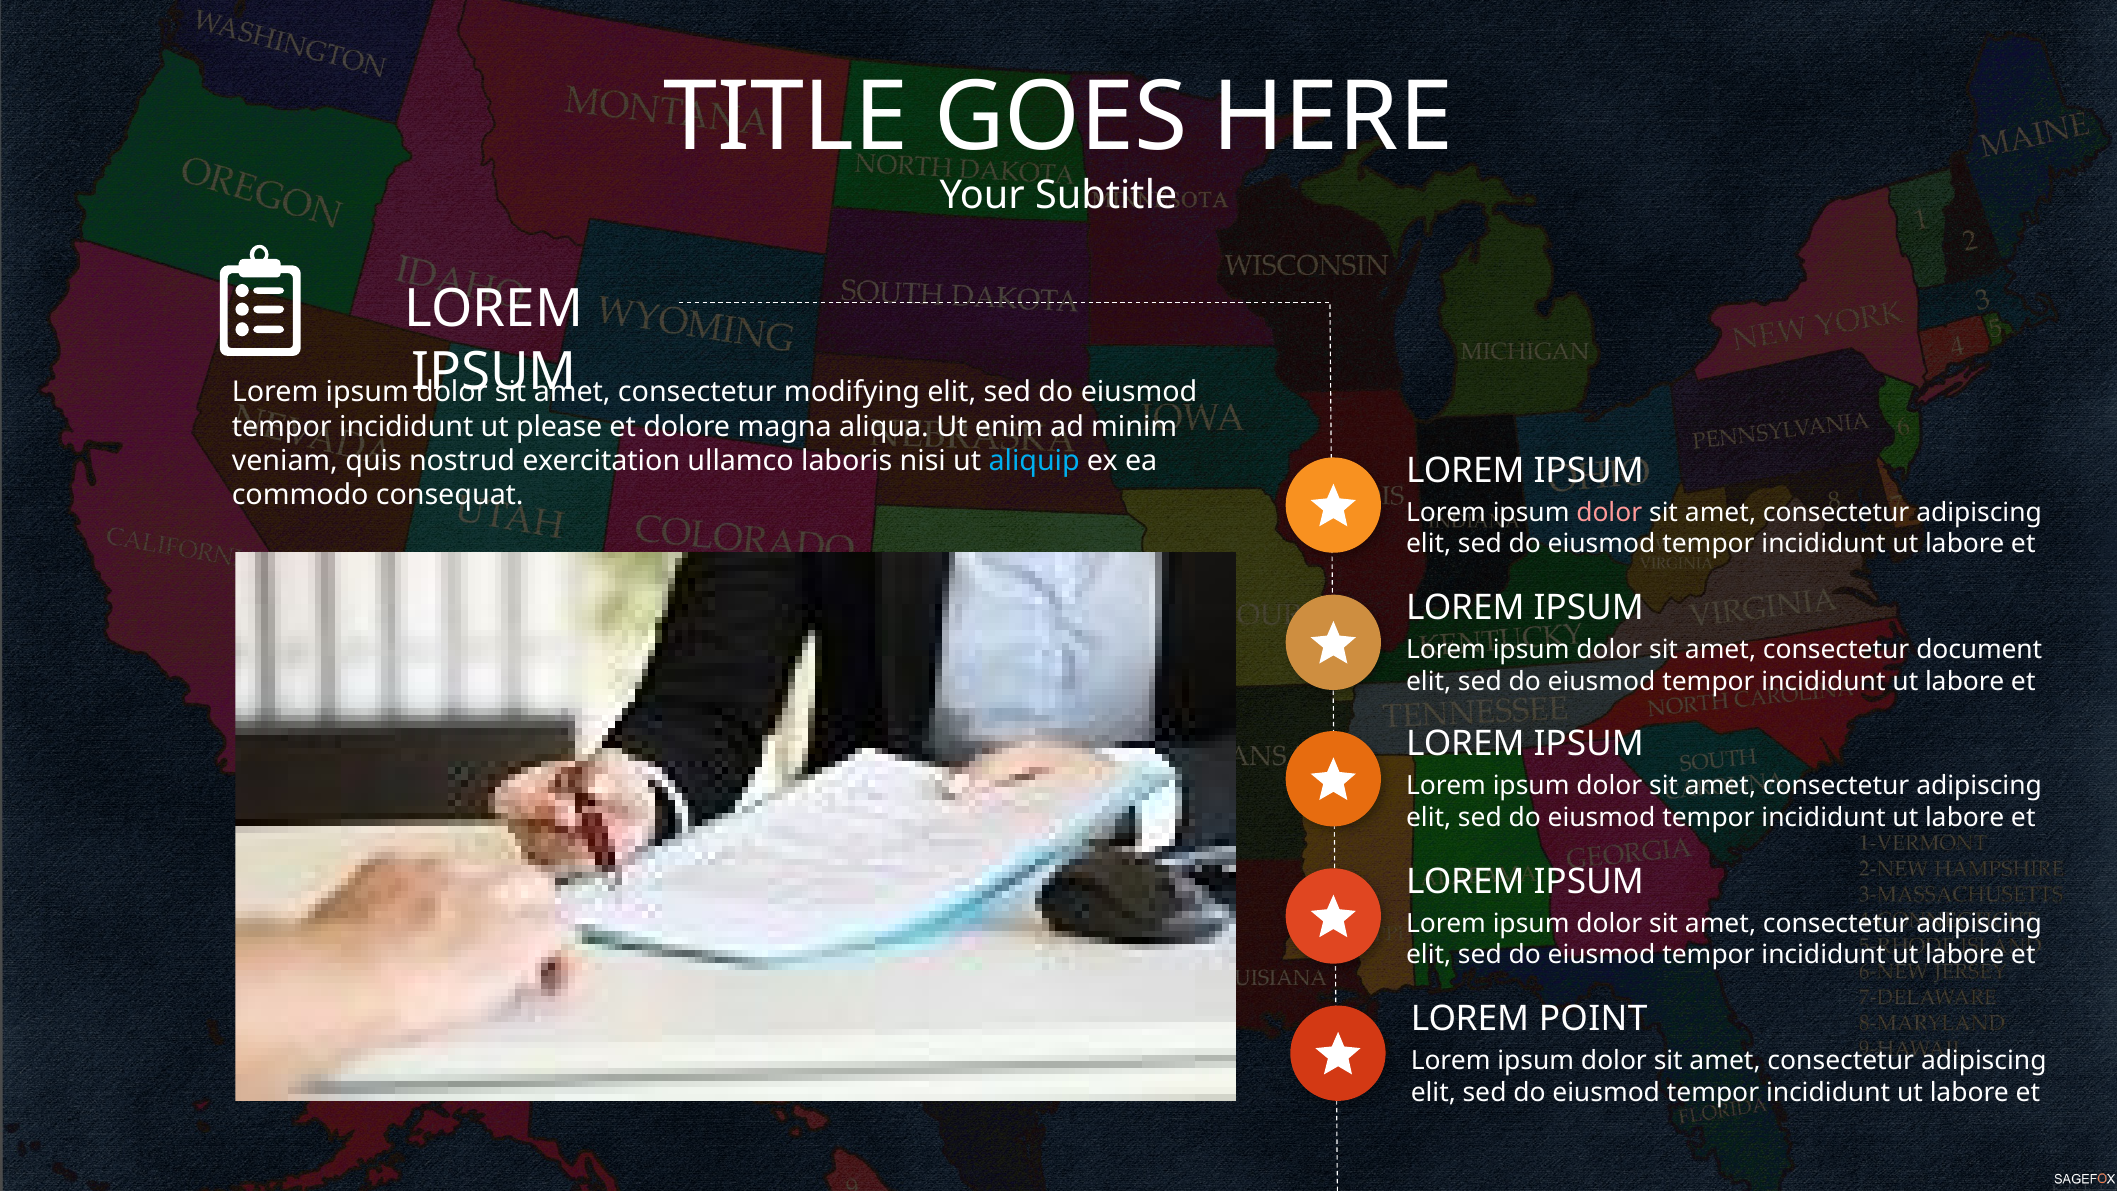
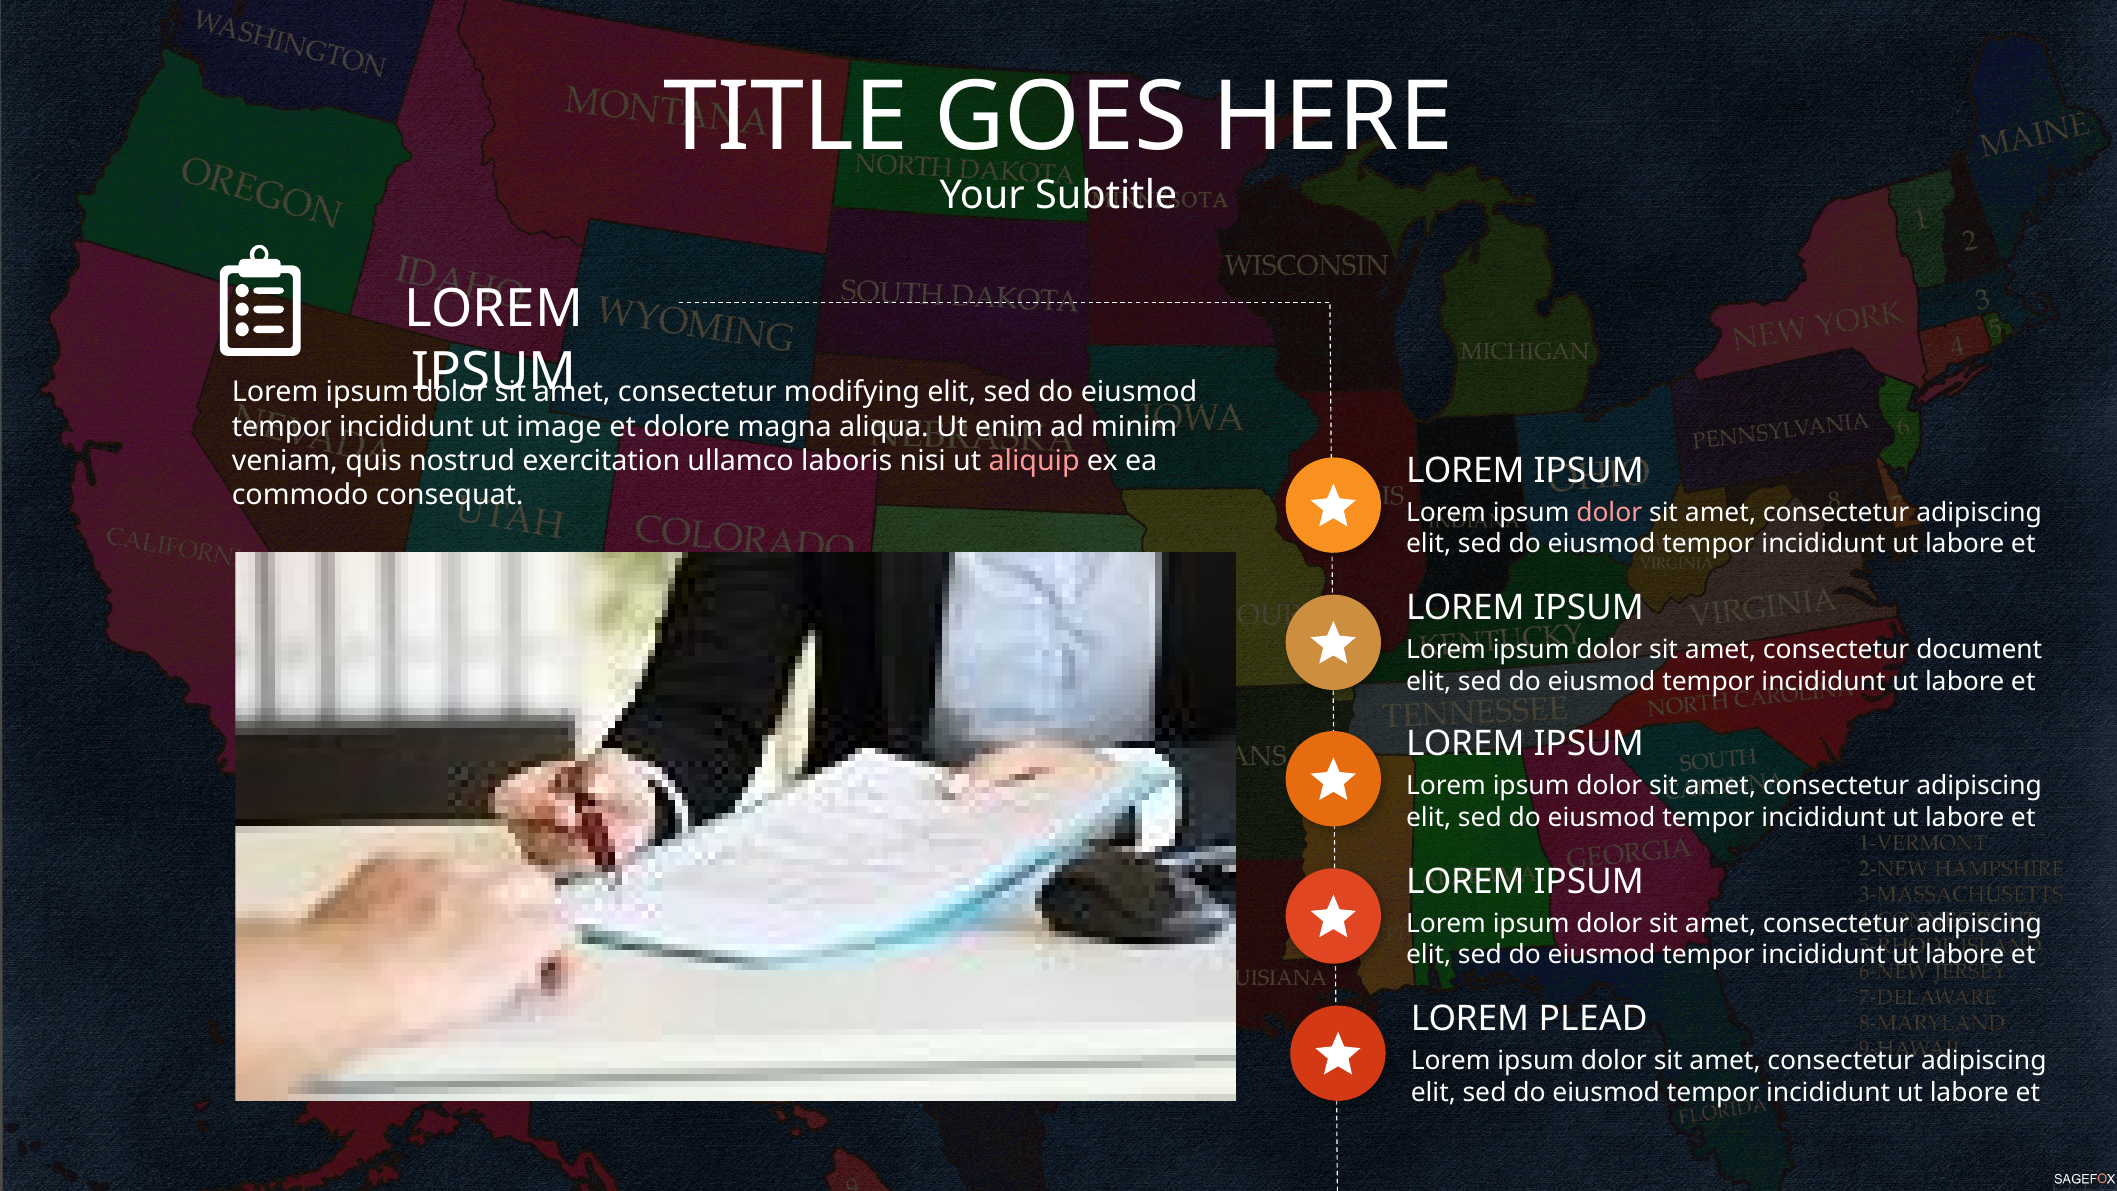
please: please -> image
aliquip colour: light blue -> pink
POINT: POINT -> PLEAD
